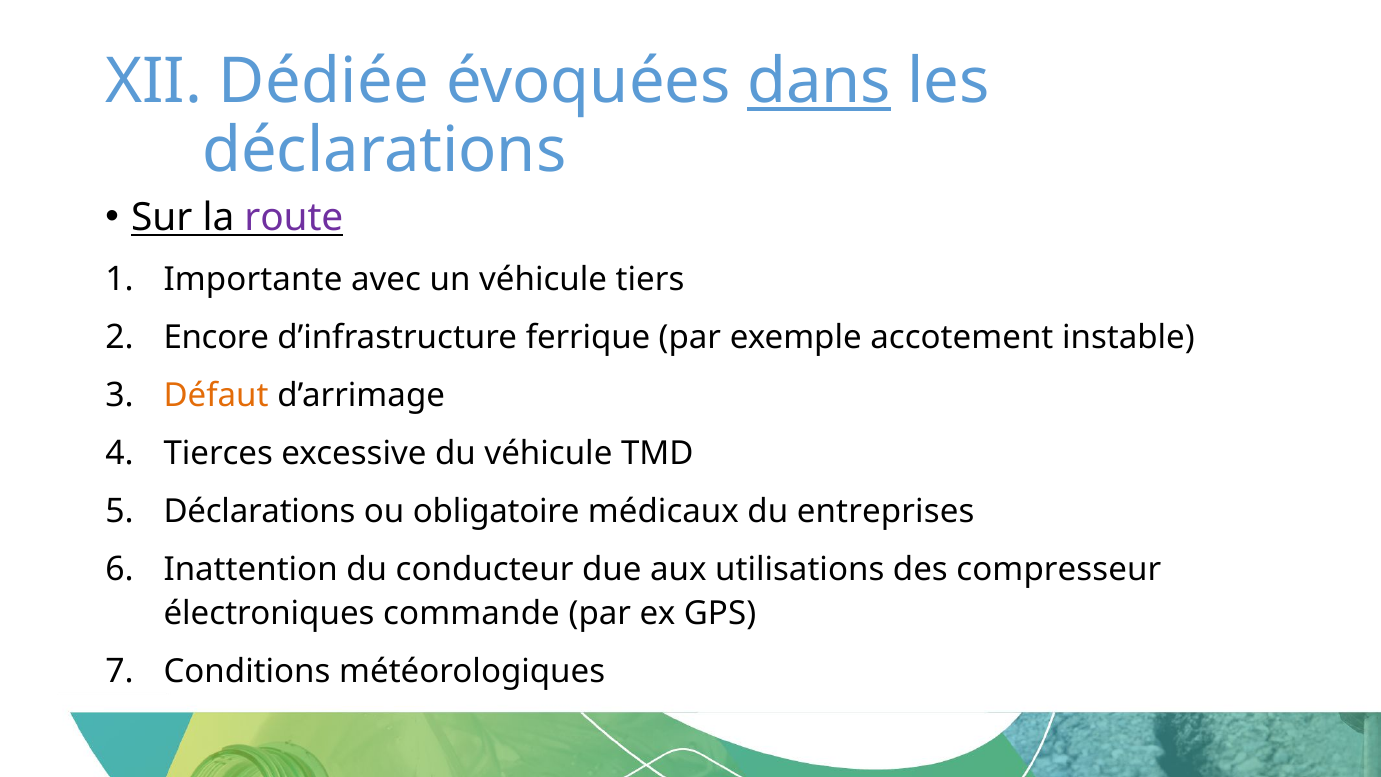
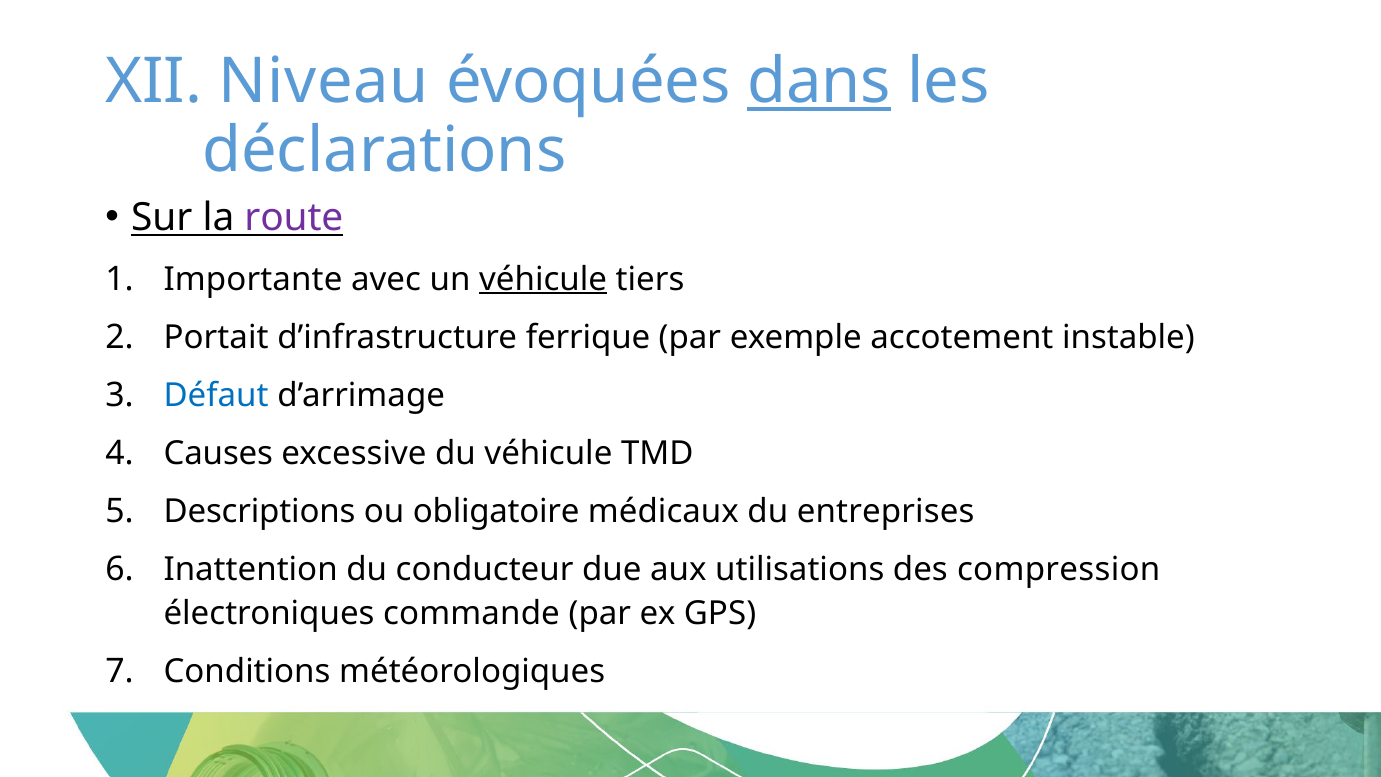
Dédiée: Dédiée -> Niveau
véhicule at (543, 279) underline: none -> present
Encore: Encore -> Portait
Défaut colour: orange -> blue
Tierces: Tierces -> Causes
Déclarations at (260, 511): Déclarations -> Descriptions
compresseur: compresseur -> compression
